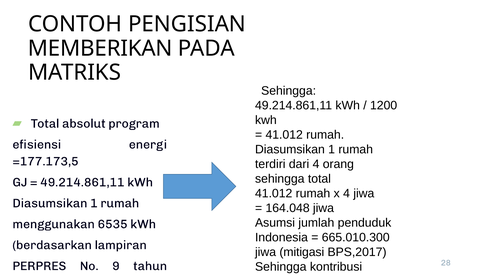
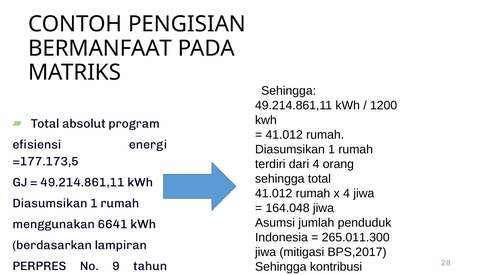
MEMBERIKAN: MEMBERIKAN -> BERMANFAAT
6535: 6535 -> 6641
665.010.300: 665.010.300 -> 265.011.300
